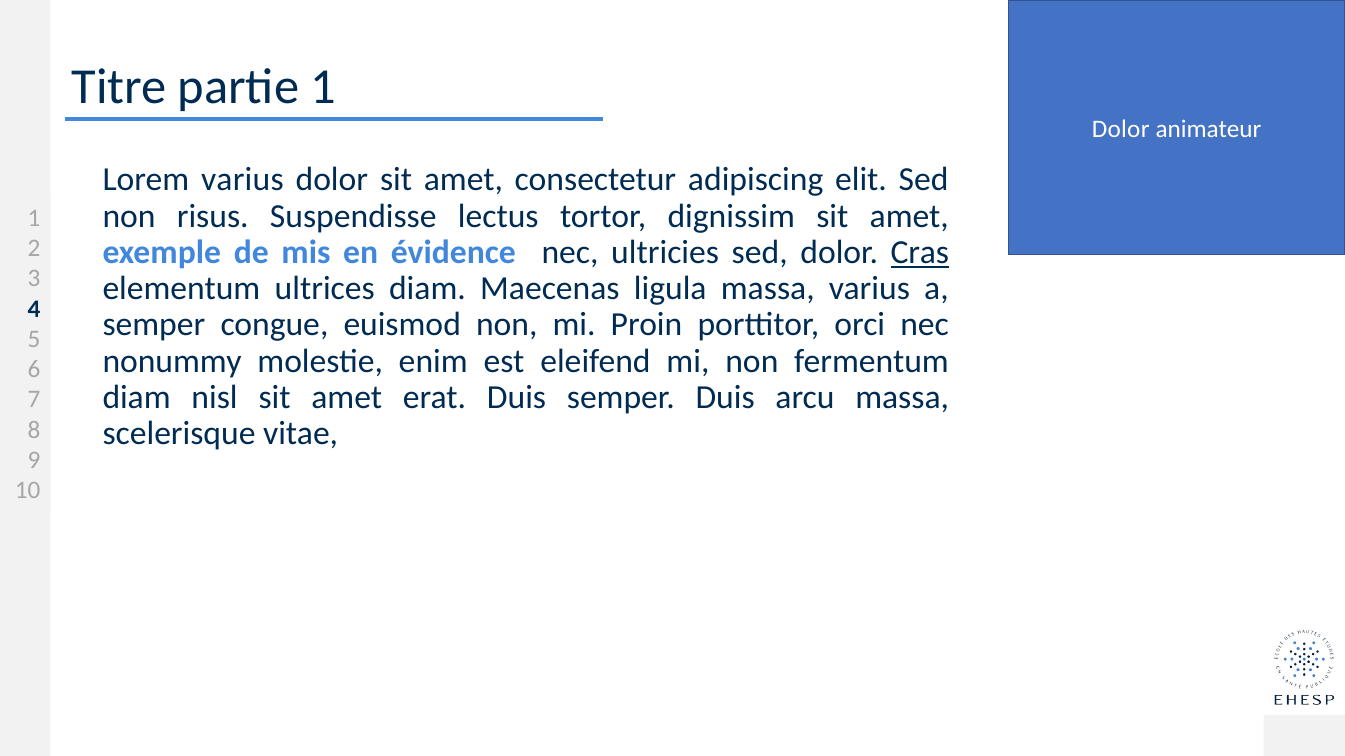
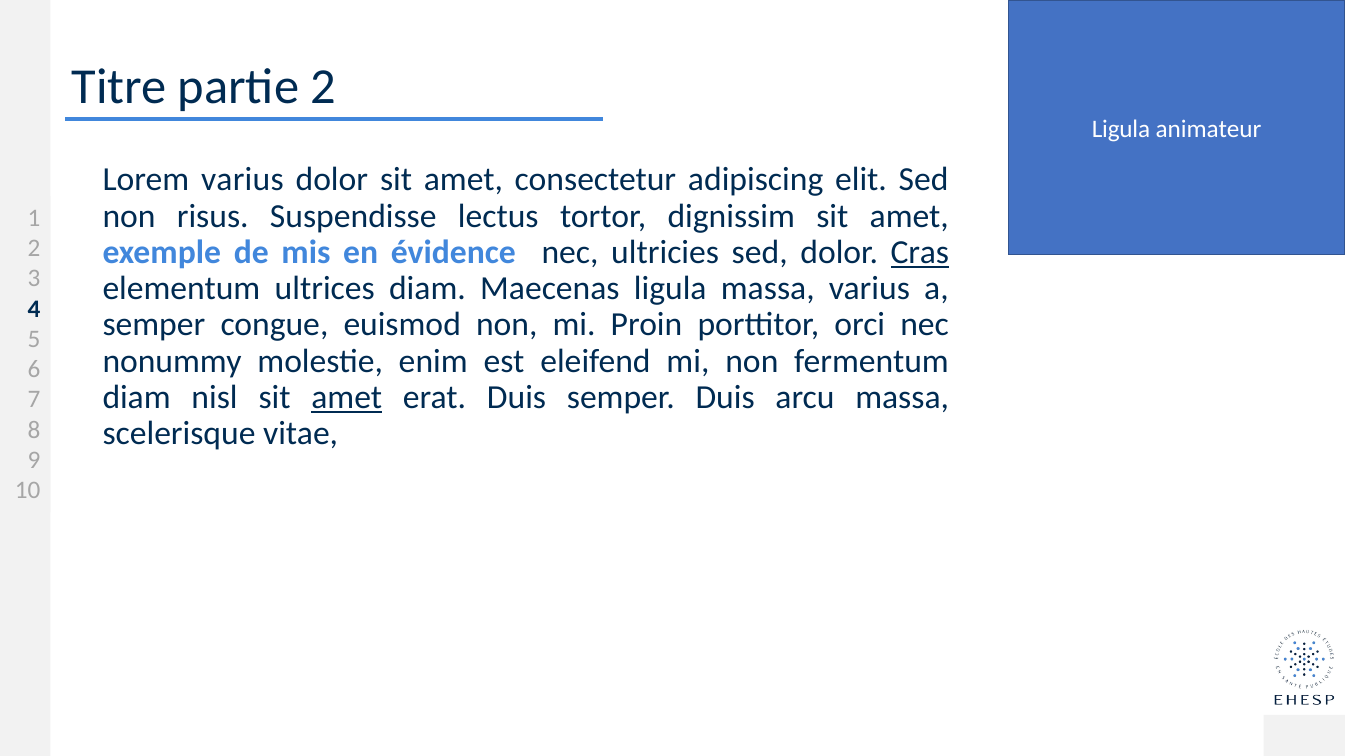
partie 1: 1 -> 2
Dolor at (1121, 129): Dolor -> Ligula
amet at (347, 398) underline: none -> present
